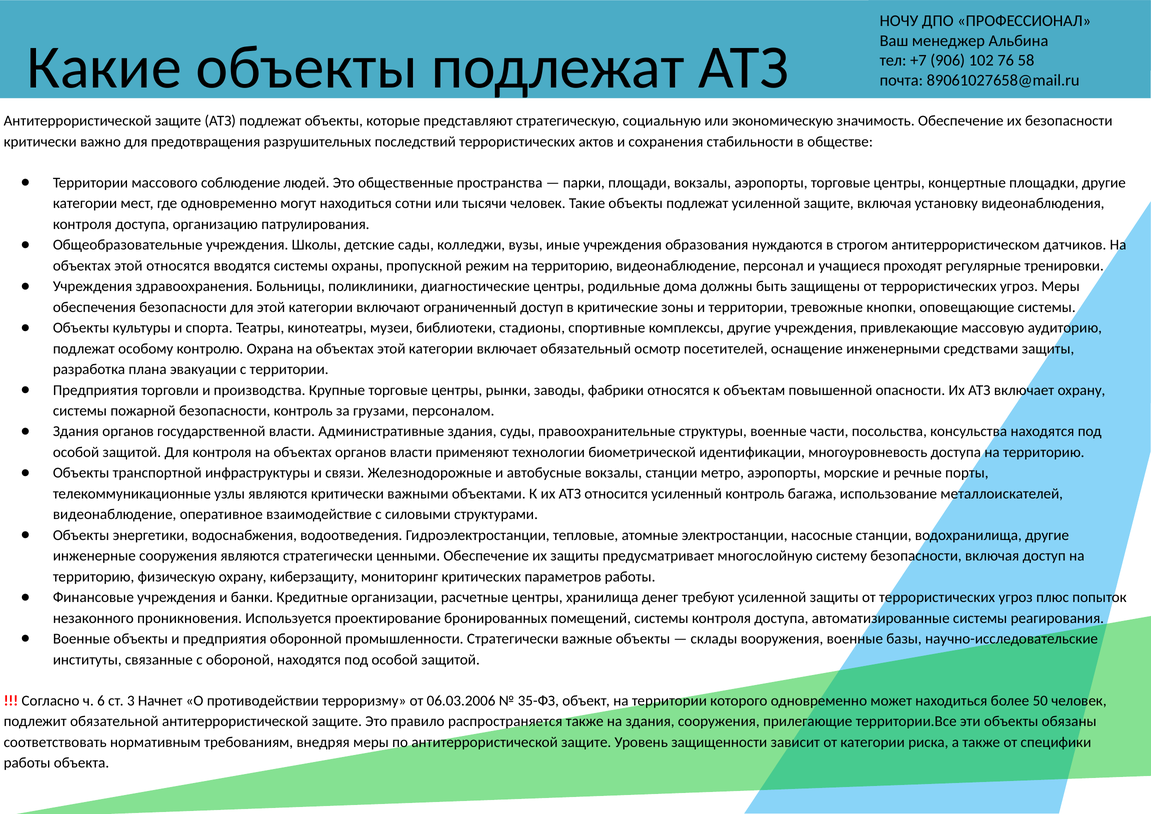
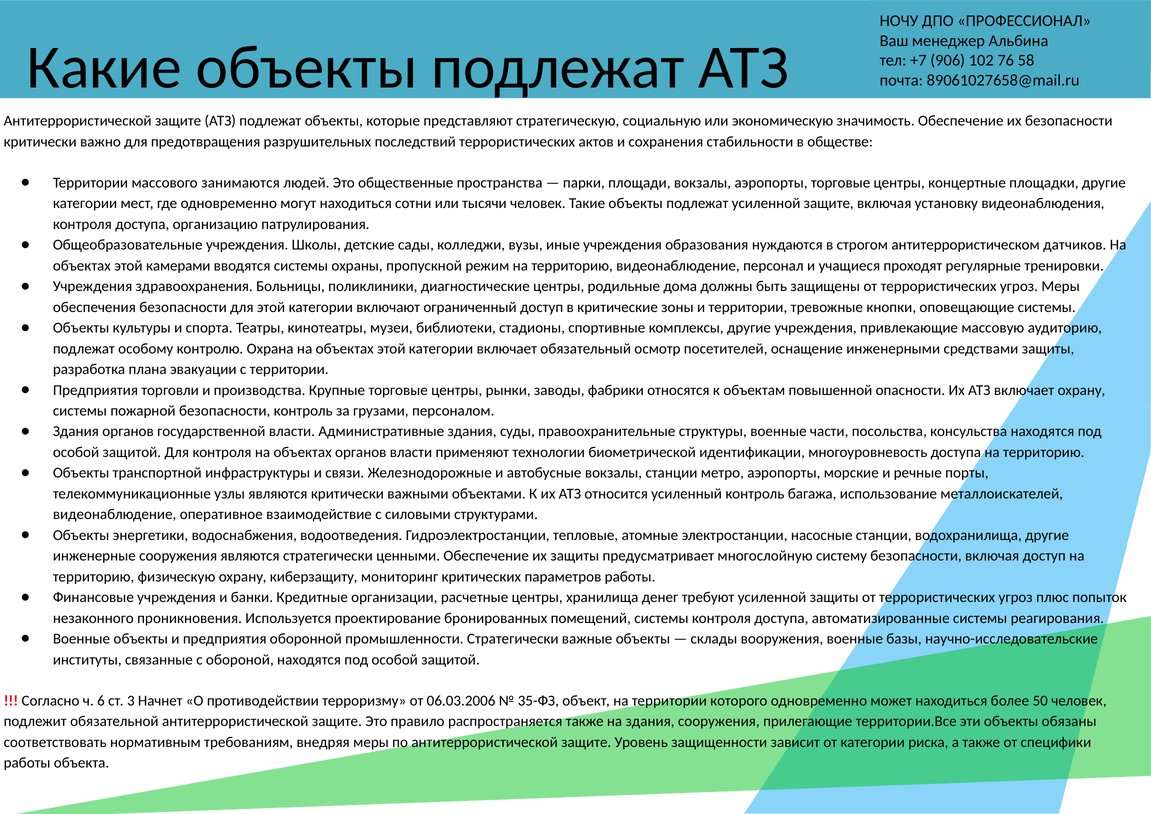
соблюдение: соблюдение -> занимаются
этой относятся: относятся -> камерами
